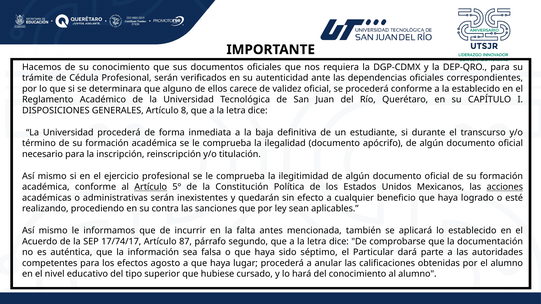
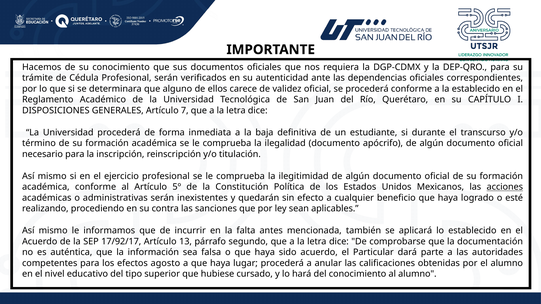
8: 8 -> 7
Artículo at (151, 187) underline: present -> none
17/74/17: 17/74/17 -> 17/92/17
87: 87 -> 13
sido séptimo: séptimo -> acuerdo
